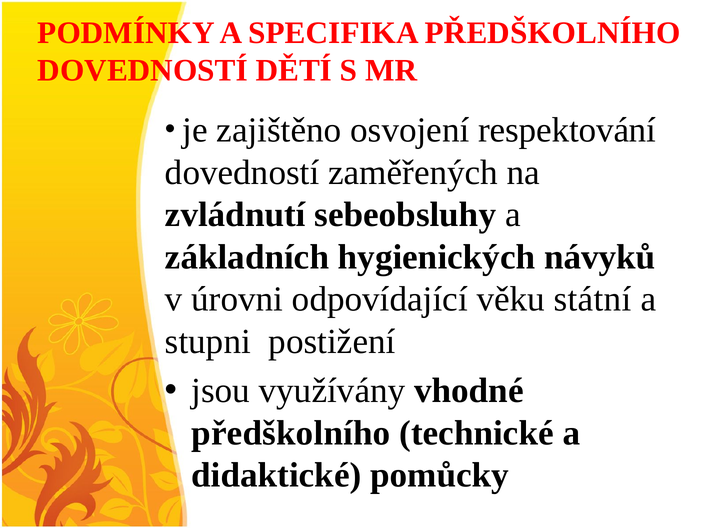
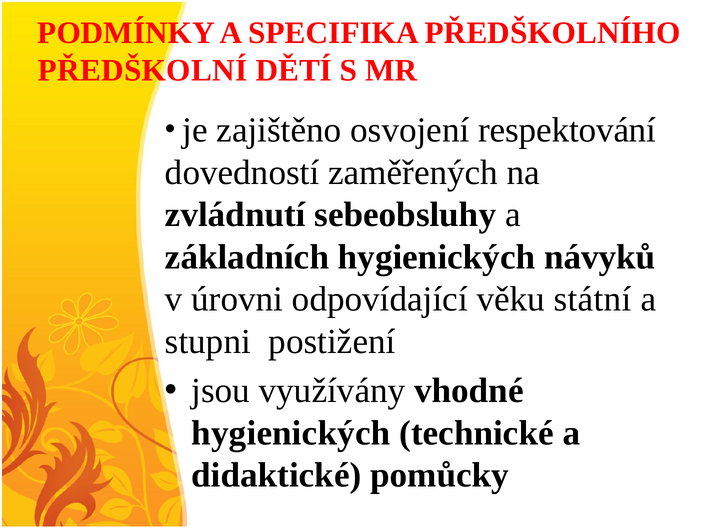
DOVEDNOSTÍ at (143, 70): DOVEDNOSTÍ -> PŘEDŠKOLNÍ
předškolního at (291, 433): předškolního -> hygienických
